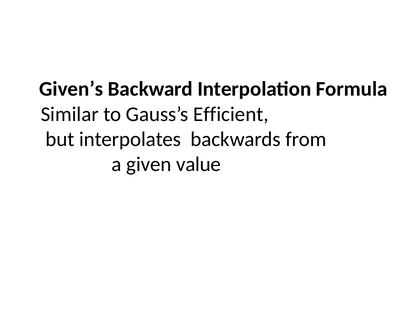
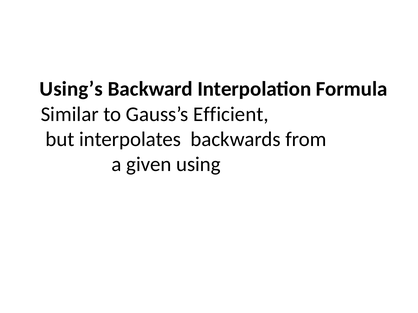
Given’s: Given’s -> Using’s
value: value -> using
